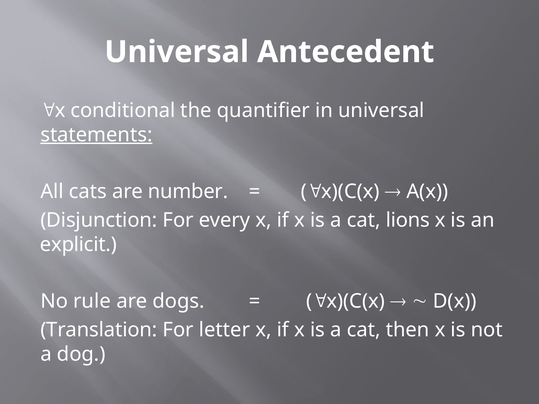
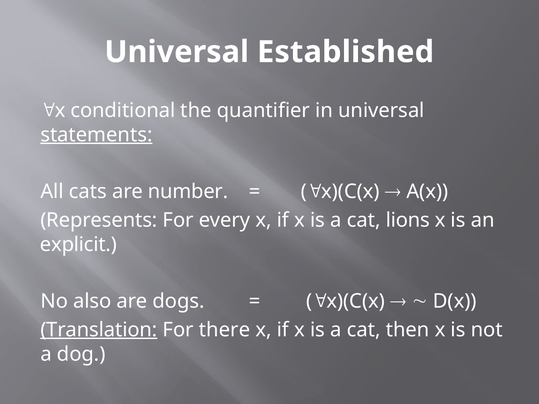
Antecedent: Antecedent -> Established
Disjunction: Disjunction -> Represents
rule: rule -> also
Translation underline: none -> present
letter: letter -> there
